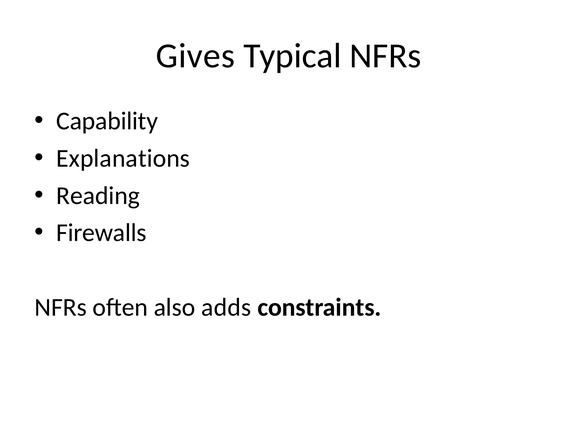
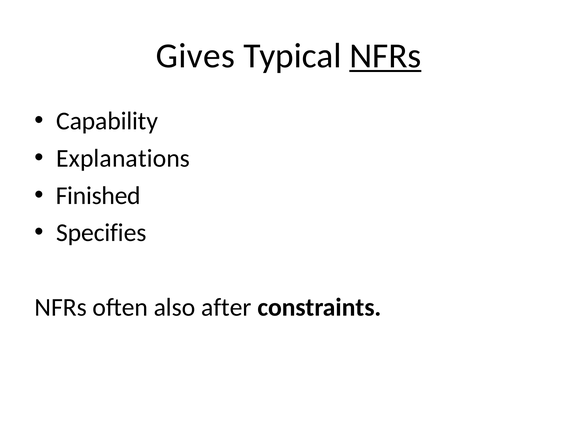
NFRs at (385, 56) underline: none -> present
Reading: Reading -> Finished
Firewalls: Firewalls -> Specifies
adds: adds -> after
